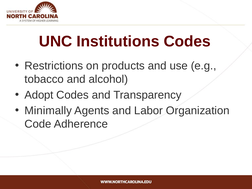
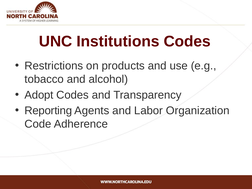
Minimally: Minimally -> Reporting
